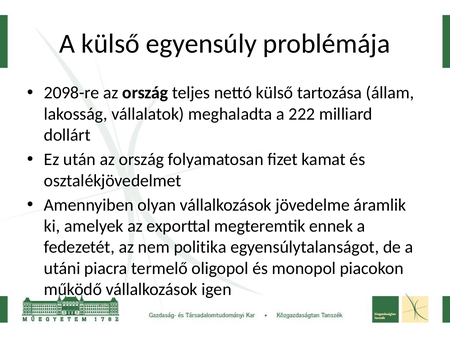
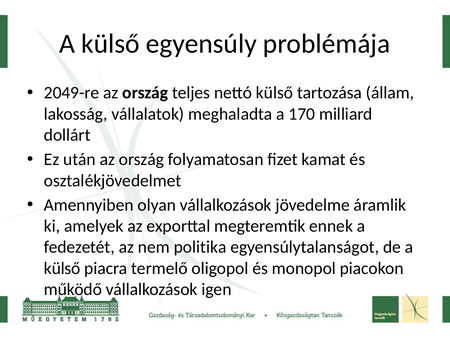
2098-re: 2098-re -> 2049-re
222: 222 -> 170
utáni at (62, 268): utáni -> külső
